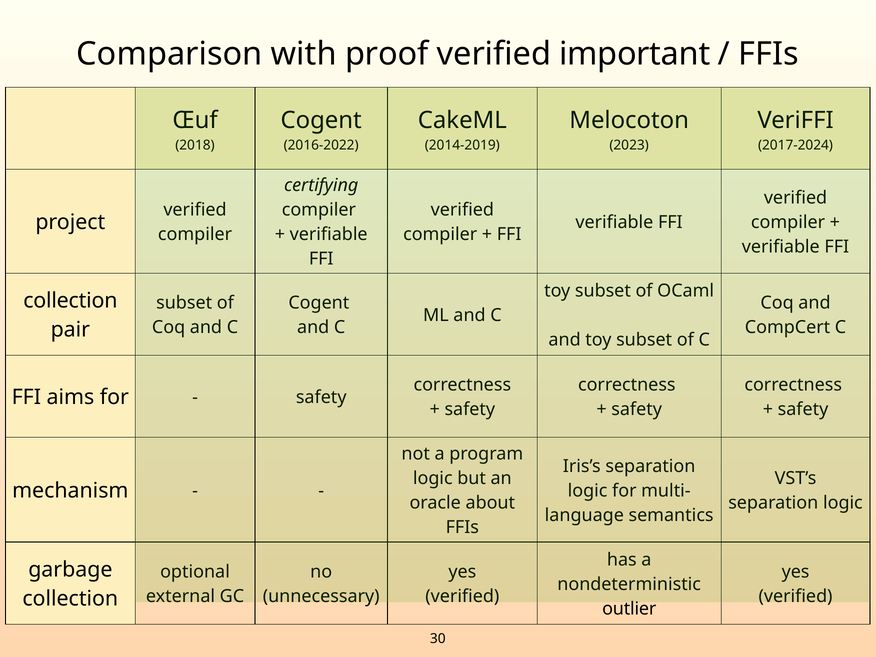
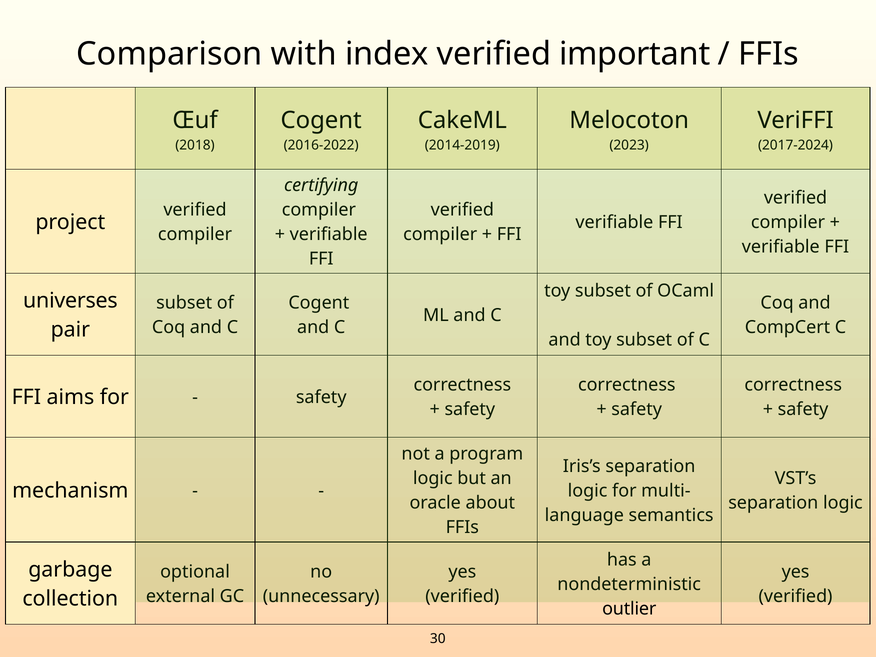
proof: proof -> index
collection at (70, 301): collection -> universes
